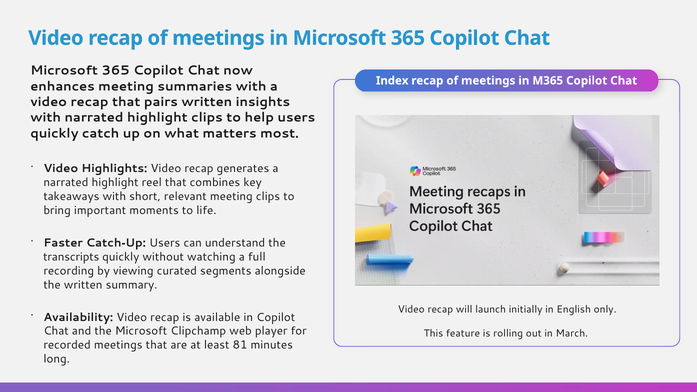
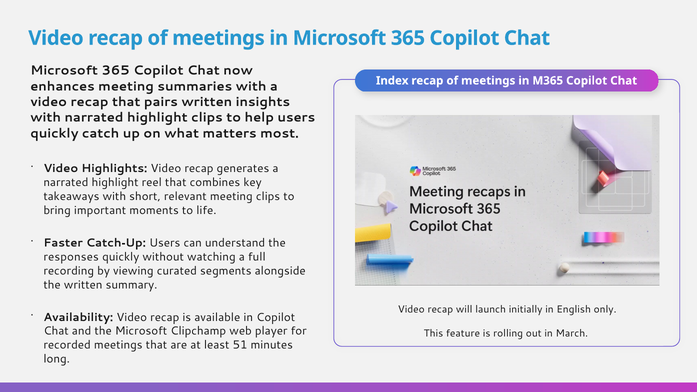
transcripts: transcripts -> responses
81: 81 -> 51
